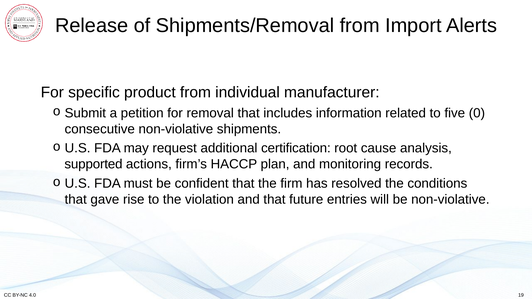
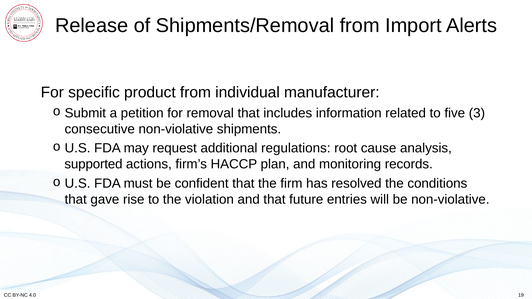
0: 0 -> 3
certification: certification -> regulations
